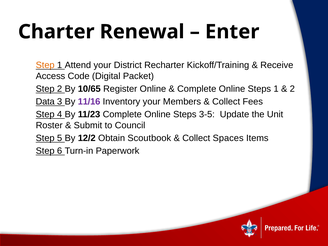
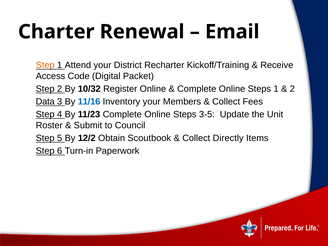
Enter: Enter -> Email
10/65: 10/65 -> 10/32
11/16 colour: purple -> blue
Spaces: Spaces -> Directly
